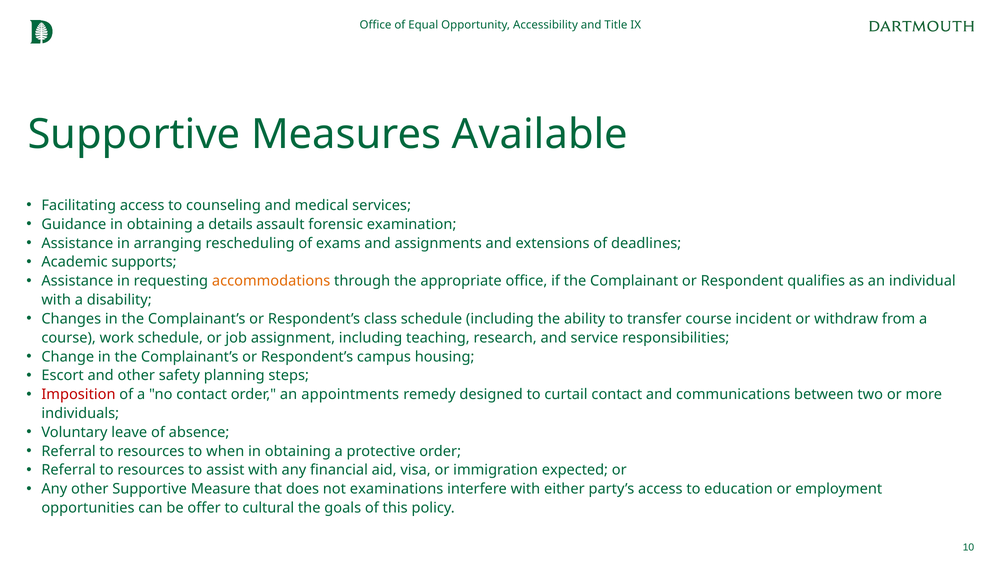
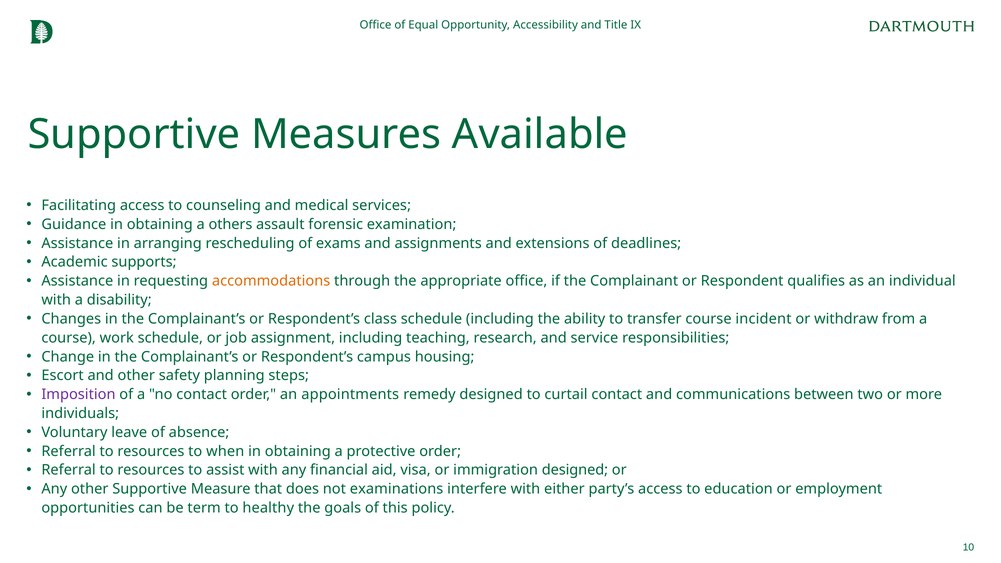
details: details -> others
Imposition colour: red -> purple
immigration expected: expected -> designed
offer: offer -> term
cultural: cultural -> healthy
